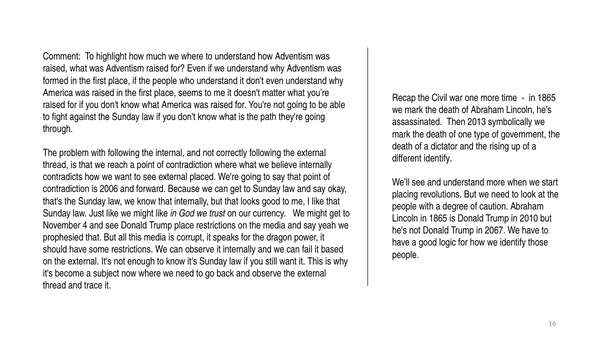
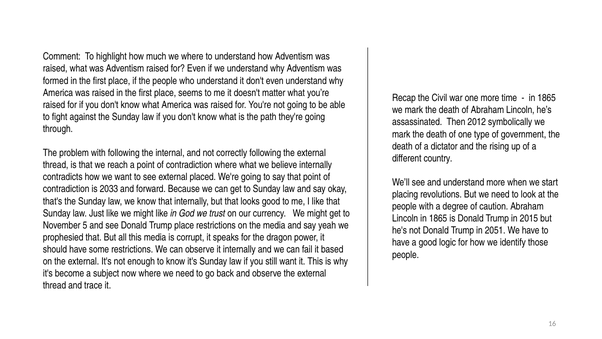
2013: 2013 -> 2012
different identify: identify -> country
2006: 2006 -> 2033
2010: 2010 -> 2015
4: 4 -> 5
2067: 2067 -> 2051
